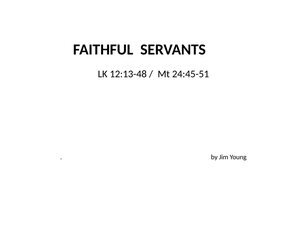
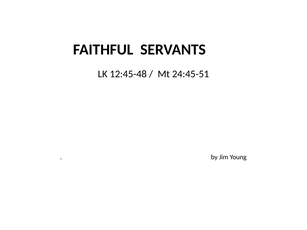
12:13-48: 12:13-48 -> 12:45-48
